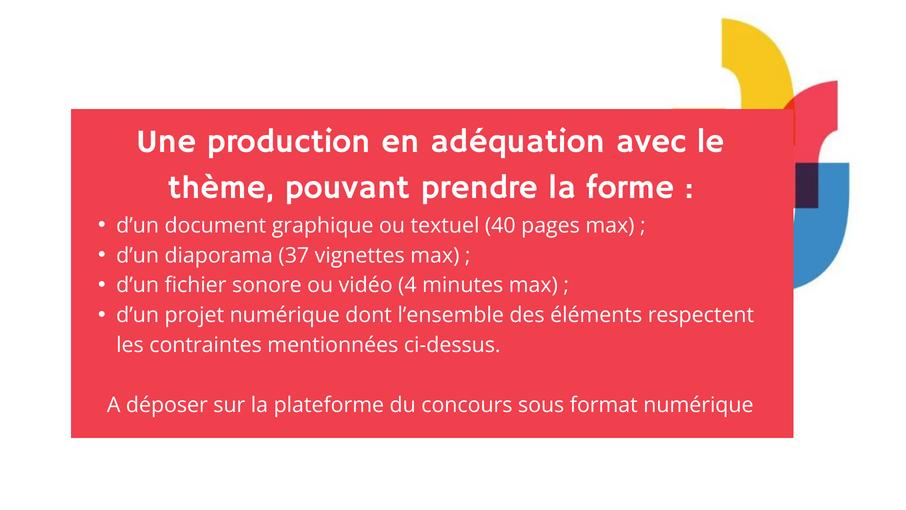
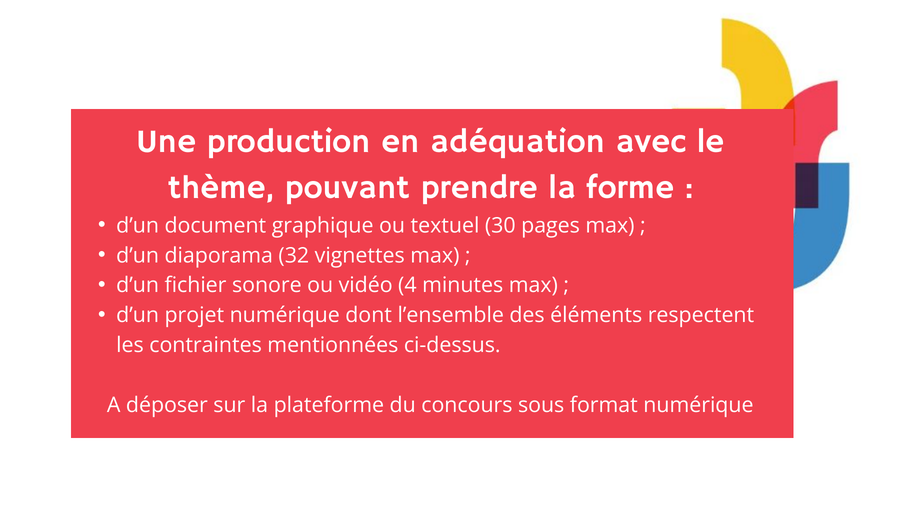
40: 40 -> 30
37: 37 -> 32
